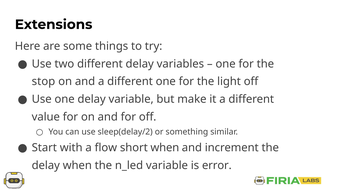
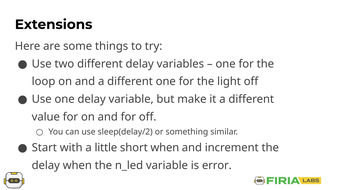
stop: stop -> loop
flow: flow -> little
